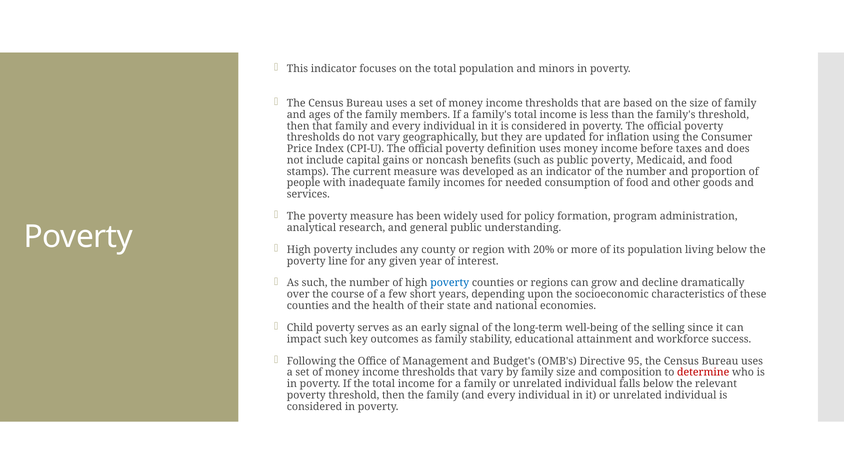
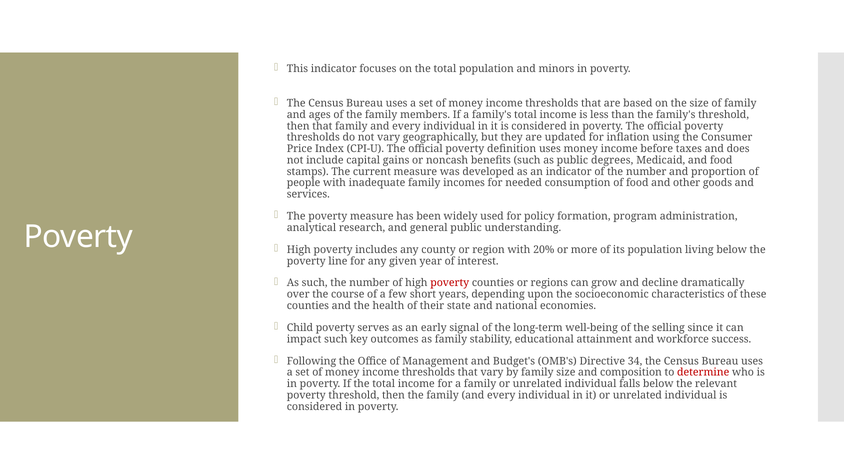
public poverty: poverty -> degrees
poverty at (450, 283) colour: blue -> red
95: 95 -> 34
